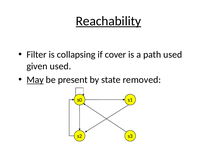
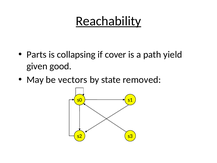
Filter: Filter -> Parts
path used: used -> yield
given used: used -> good
May underline: present -> none
present: present -> vectors
